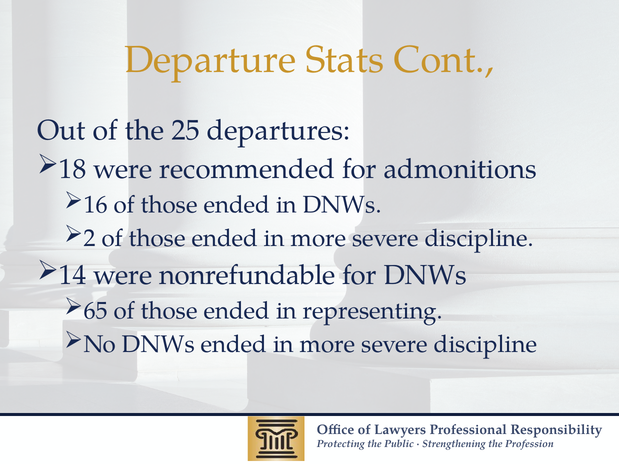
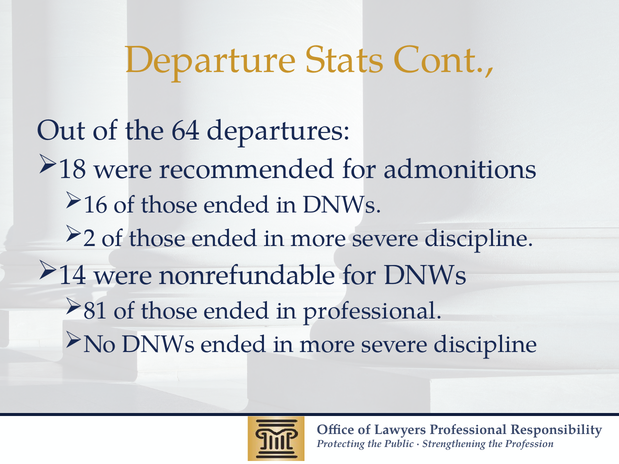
25: 25 -> 64
65: 65 -> 81
in representing: representing -> professional
